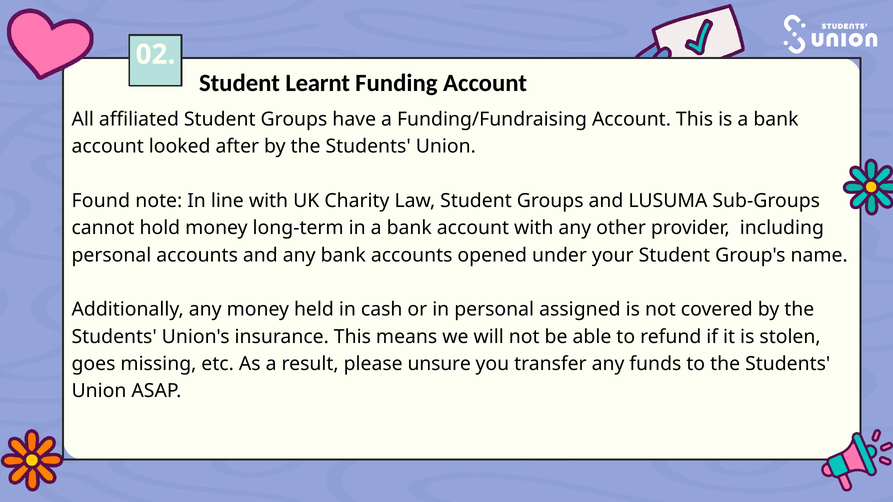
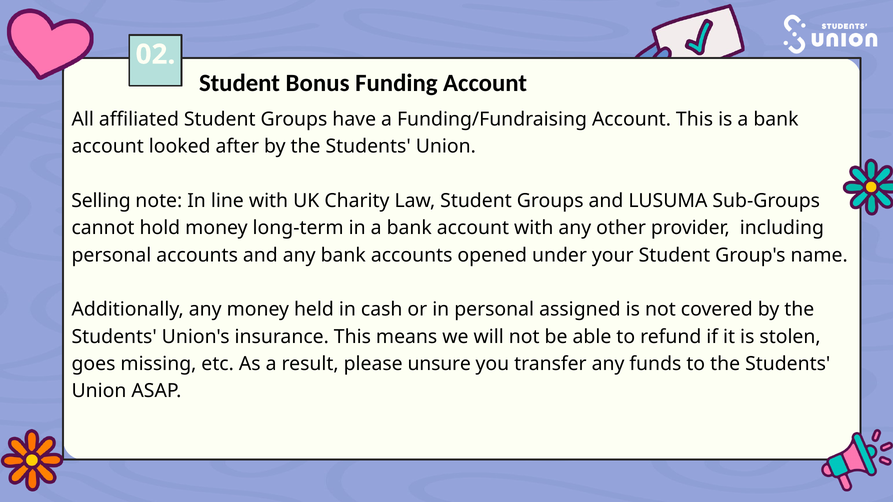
Learnt: Learnt -> Bonus
Found: Found -> Selling
